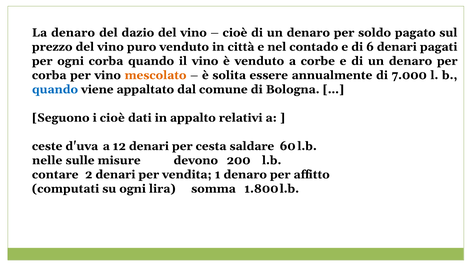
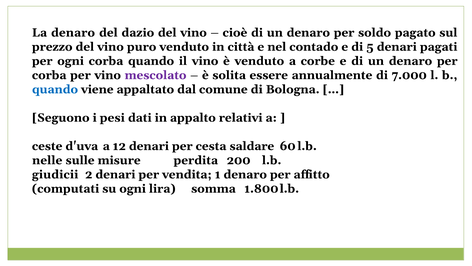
6: 6 -> 5
mescolato colour: orange -> purple
i cioè: cioè -> pesi
devono: devono -> perdita
contare: contare -> giudicii
